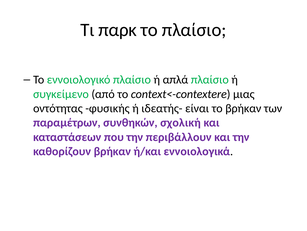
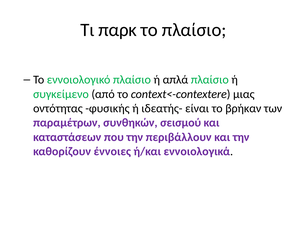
σχολική: σχολική -> σεισμού
καθορίζουν βρήκαν: βρήκαν -> έννοιες
